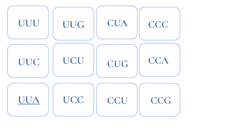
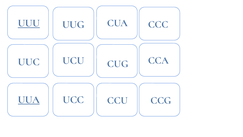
UUU underline: none -> present
